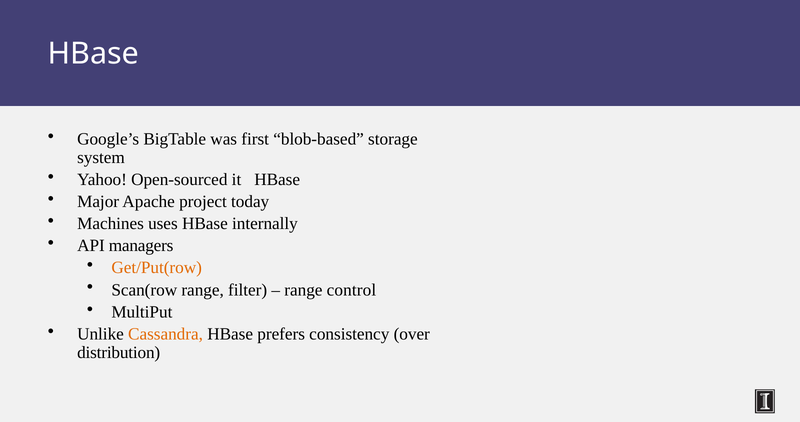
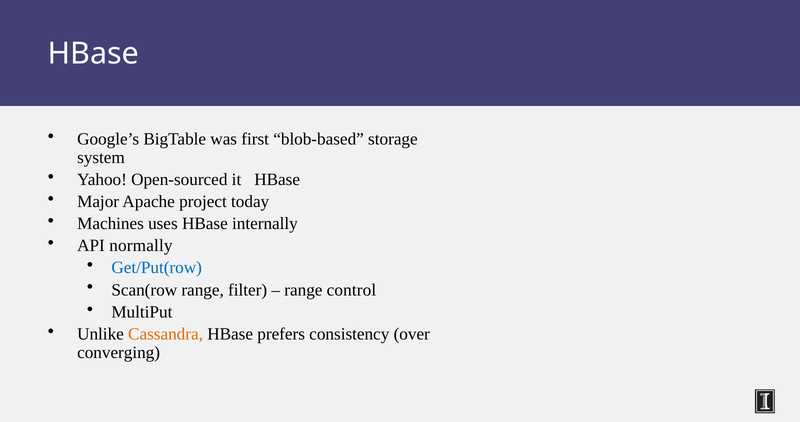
managers: managers -> normally
Get/Put(row colour: orange -> blue
distribution: distribution -> converging
